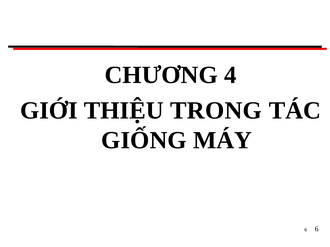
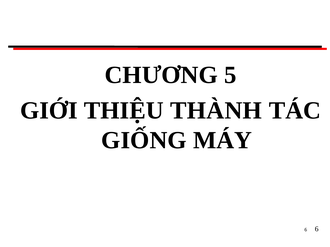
4: 4 -> 5
TRONG: TRONG -> THÀNH
